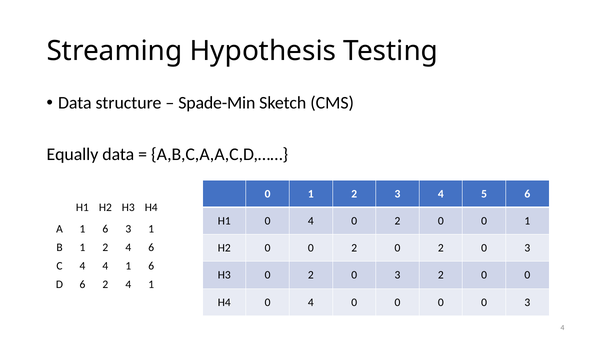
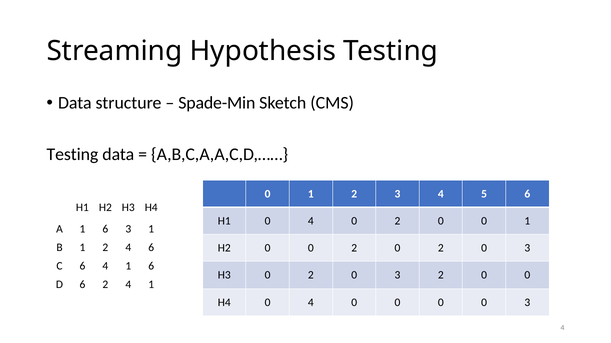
Equally at (72, 155): Equally -> Testing
C 4: 4 -> 6
